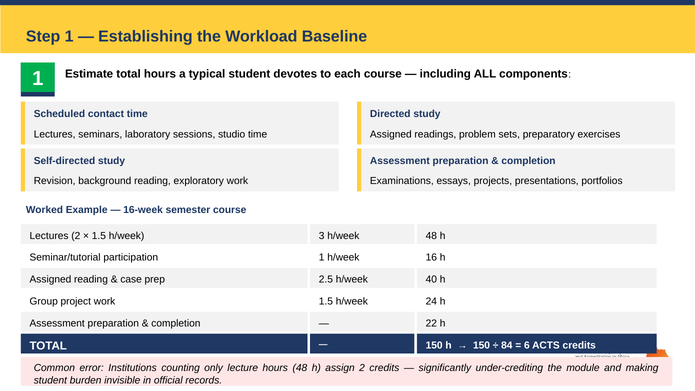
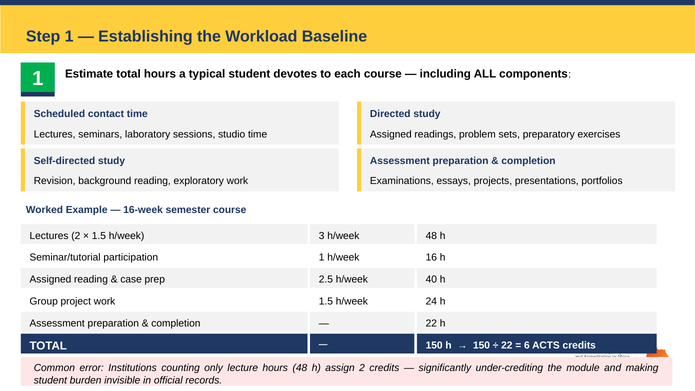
84 at (507, 345): 84 -> 22
